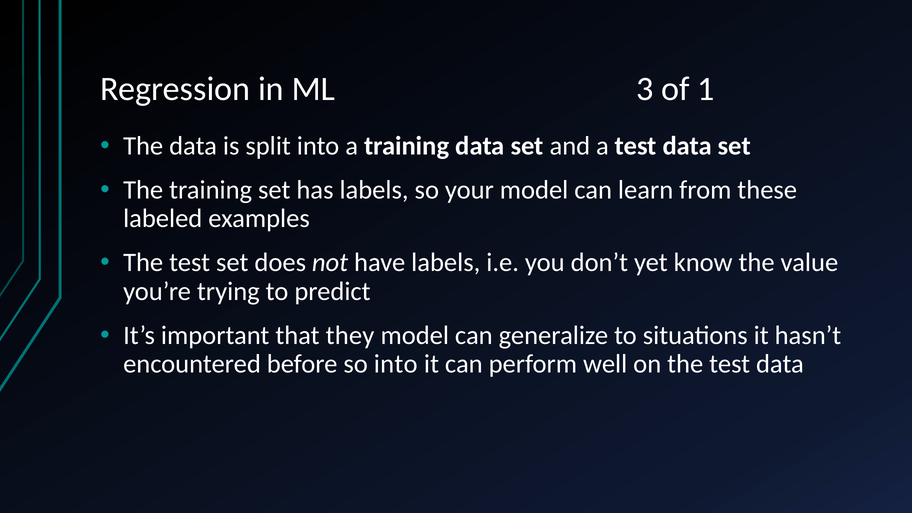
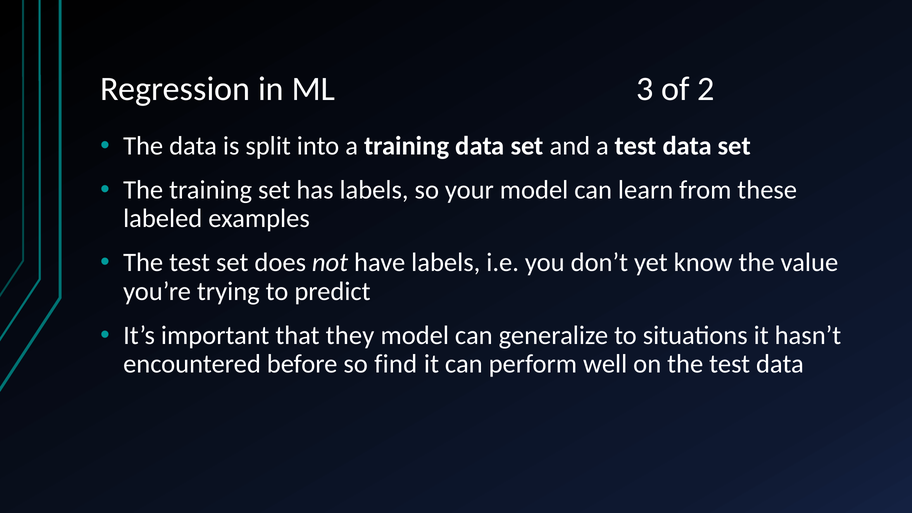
1: 1 -> 2
so into: into -> find
